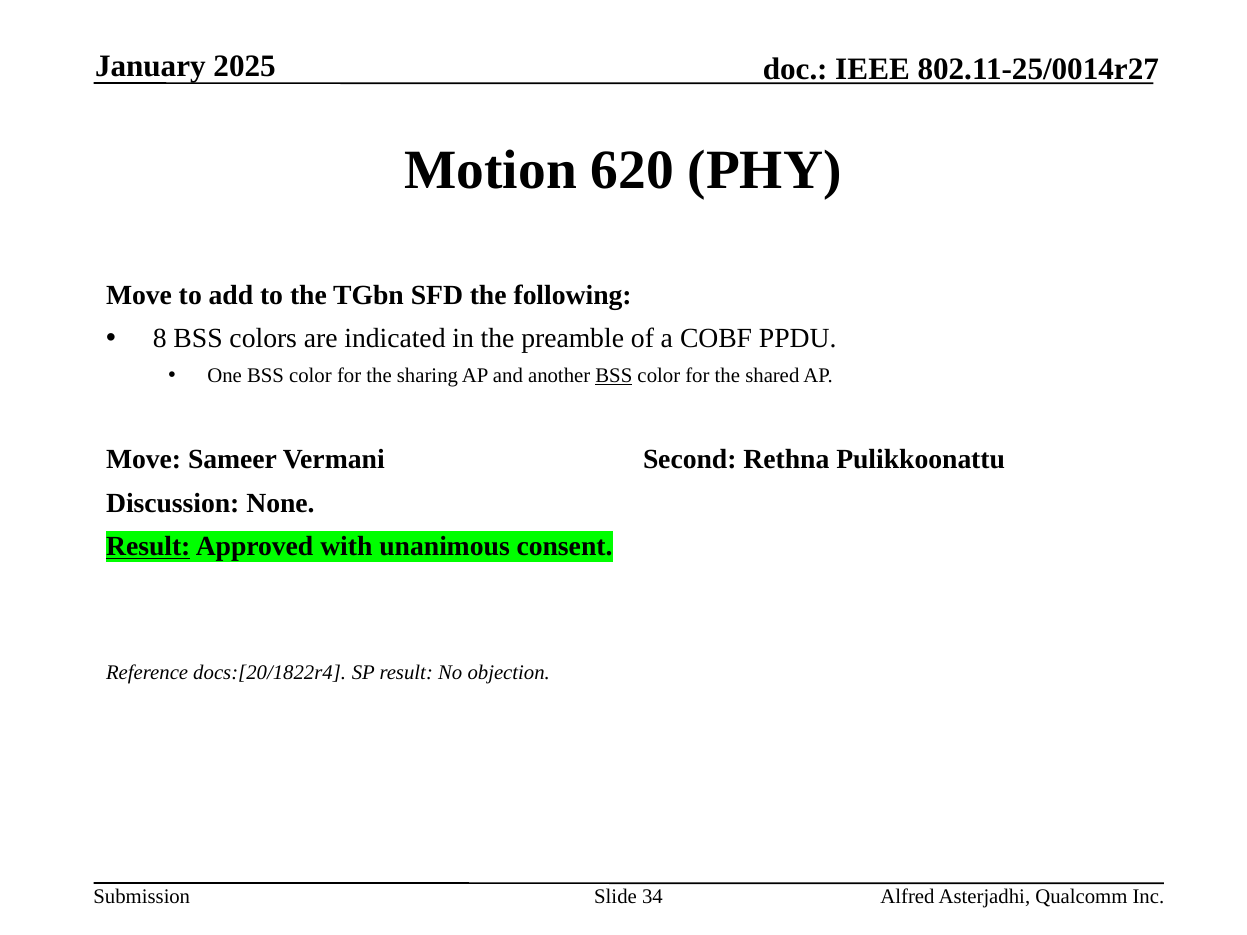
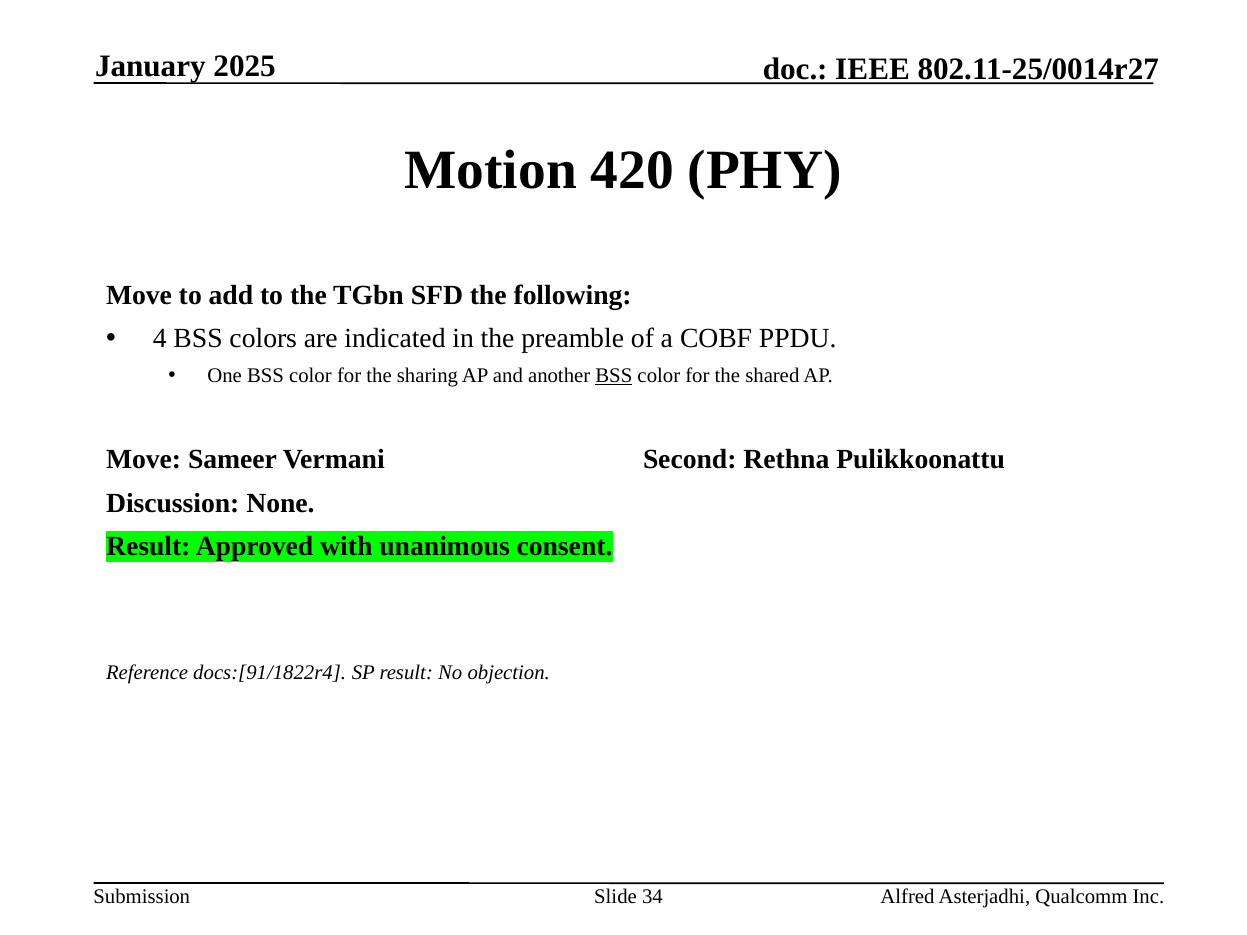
620: 620 -> 420
8: 8 -> 4
Result at (148, 547) underline: present -> none
docs:[20/1822r4: docs:[20/1822r4 -> docs:[91/1822r4
